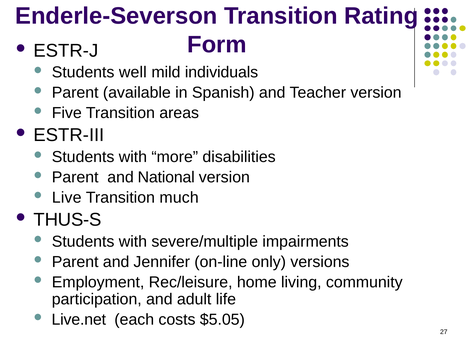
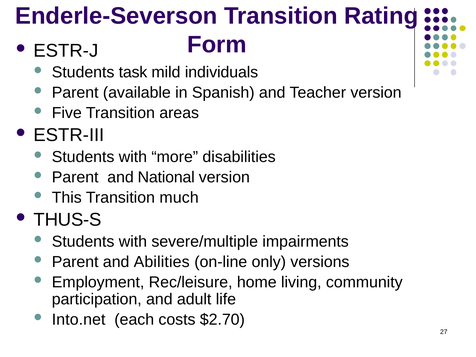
well: well -> task
Live: Live -> This
Jennifer: Jennifer -> Abilities
Live.net: Live.net -> Into.net
$5.05: $5.05 -> $2.70
